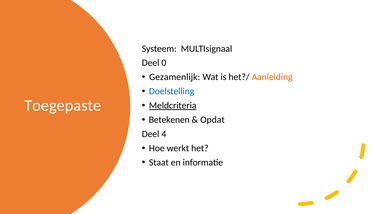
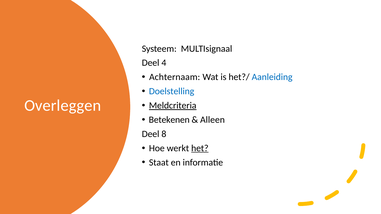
0: 0 -> 4
Gezamenlijk: Gezamenlijk -> Achternaam
Aanleiding colour: orange -> blue
Toegepaste: Toegepaste -> Overleggen
Opdat: Opdat -> Alleen
4: 4 -> 8
het underline: none -> present
